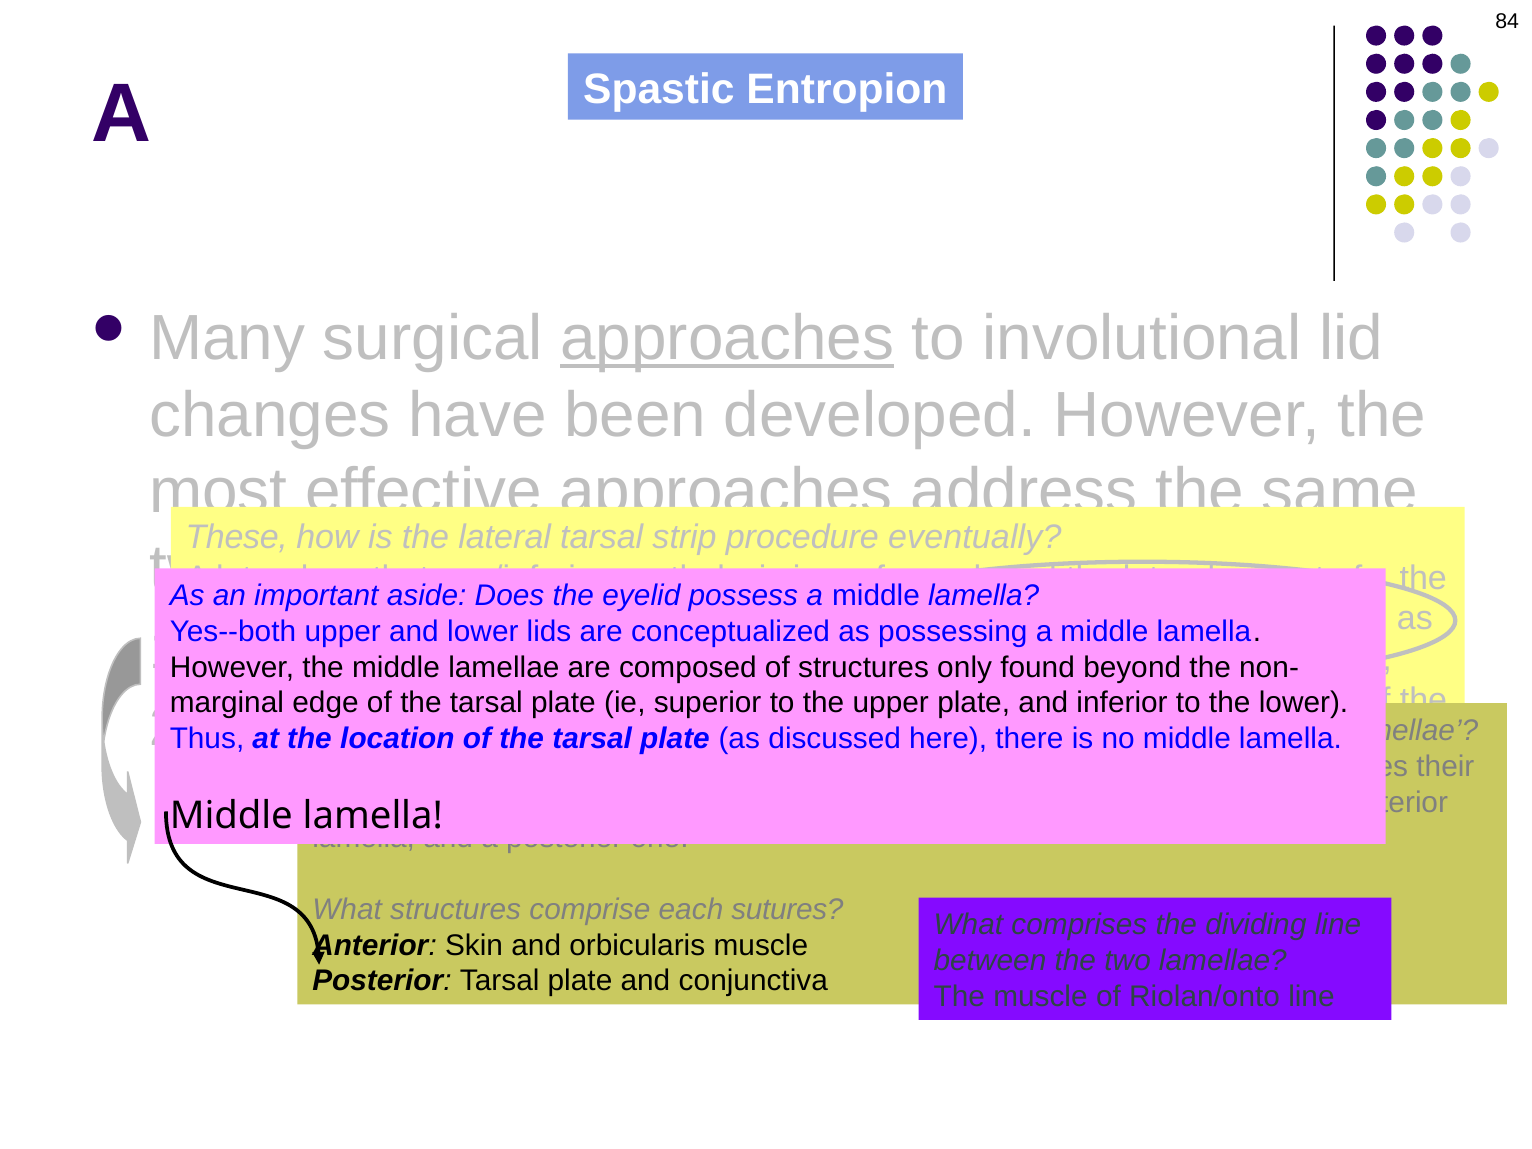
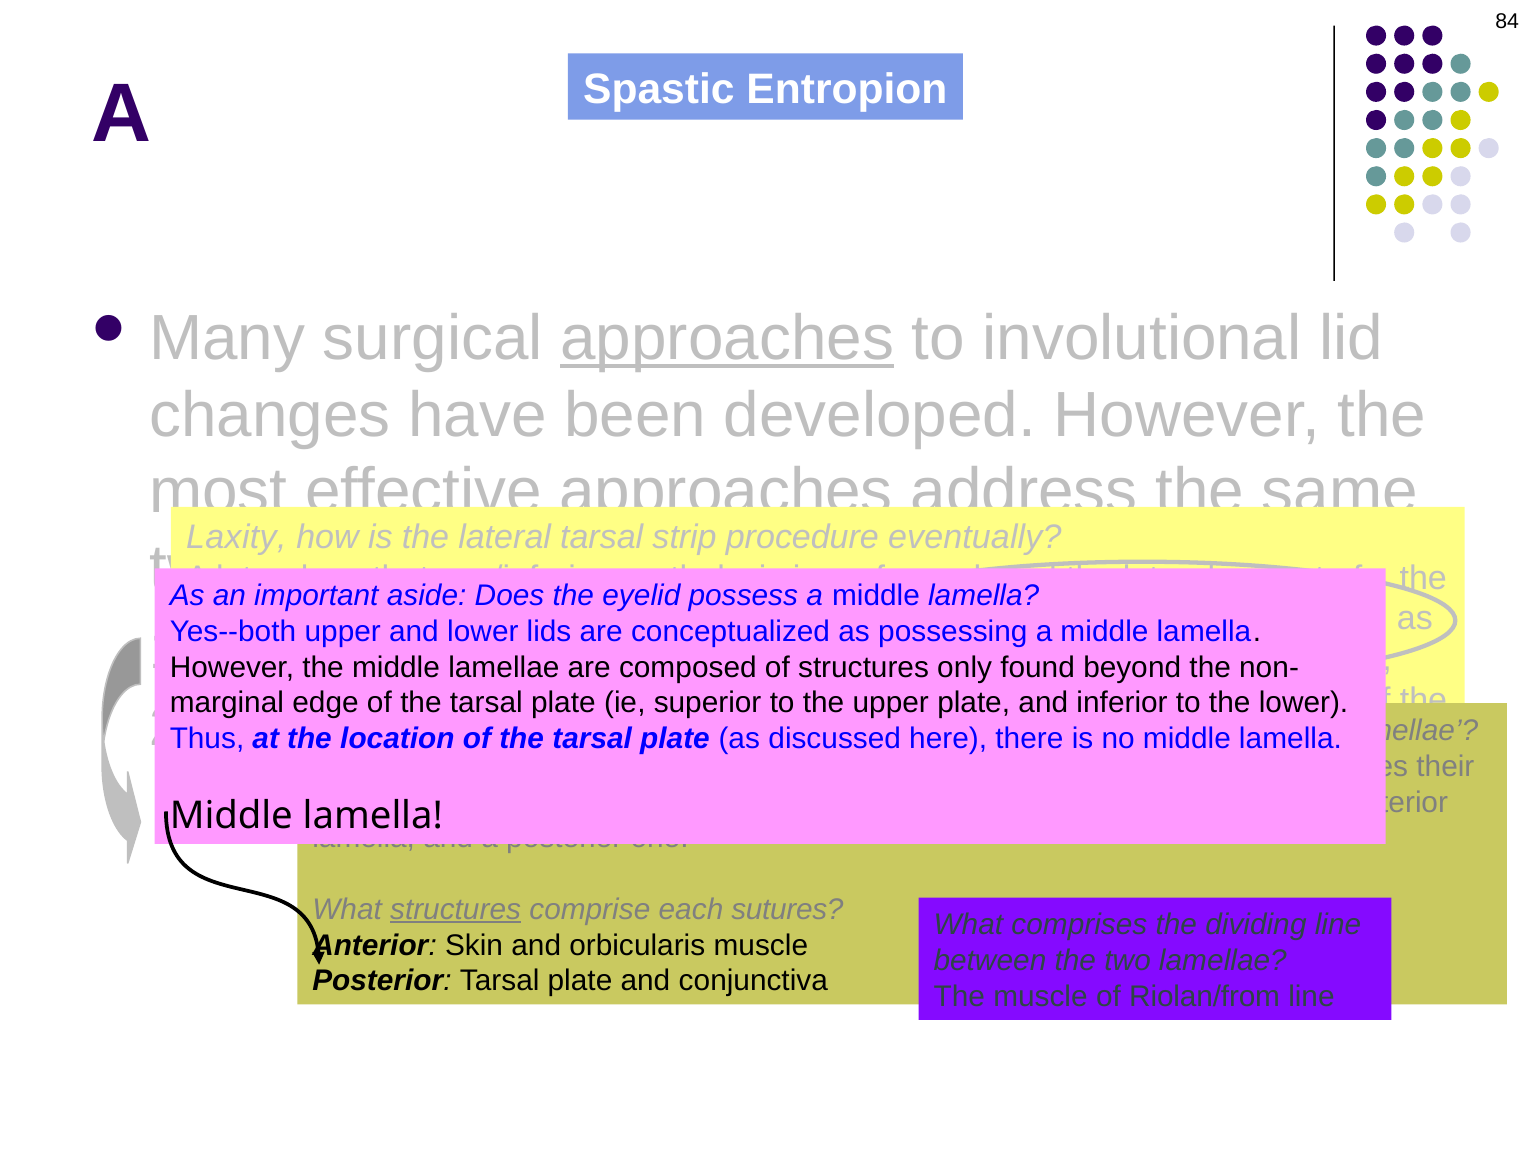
These at (237, 537): These -> Laxity
structures at (456, 910) underline: none -> present
Riolan/onto: Riolan/onto -> Riolan/from
